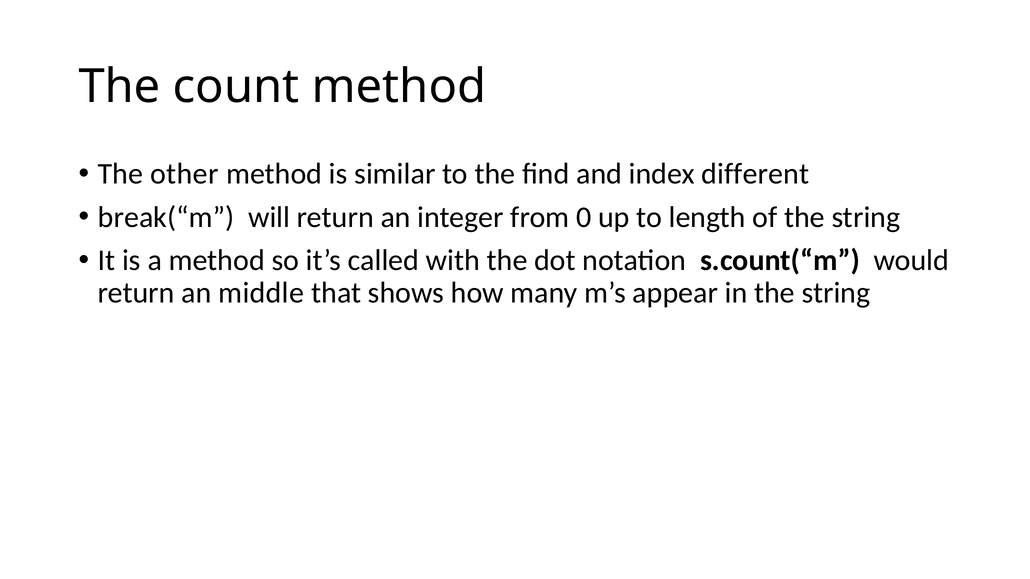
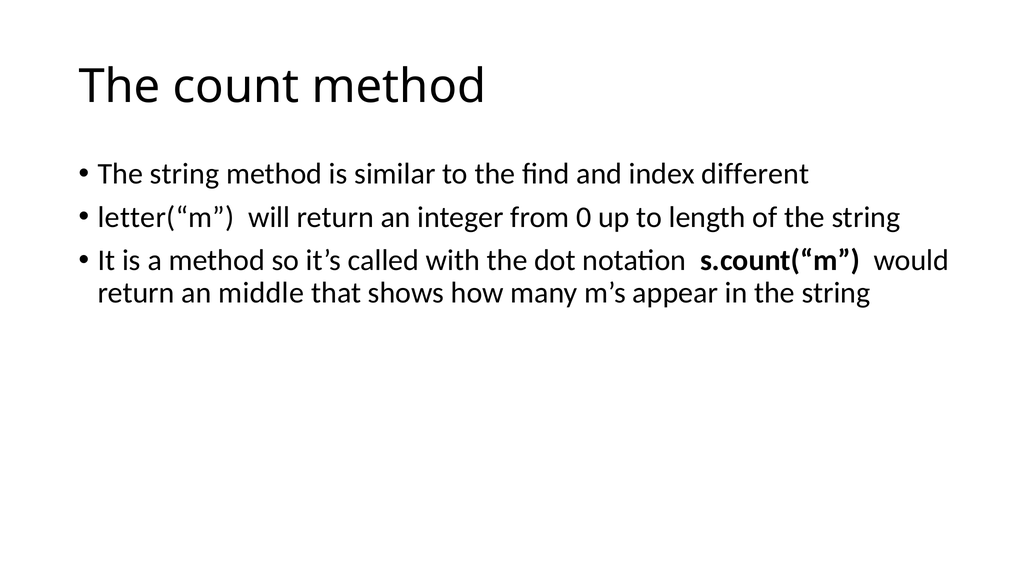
other at (184, 174): other -> string
break(“m: break(“m -> letter(“m
